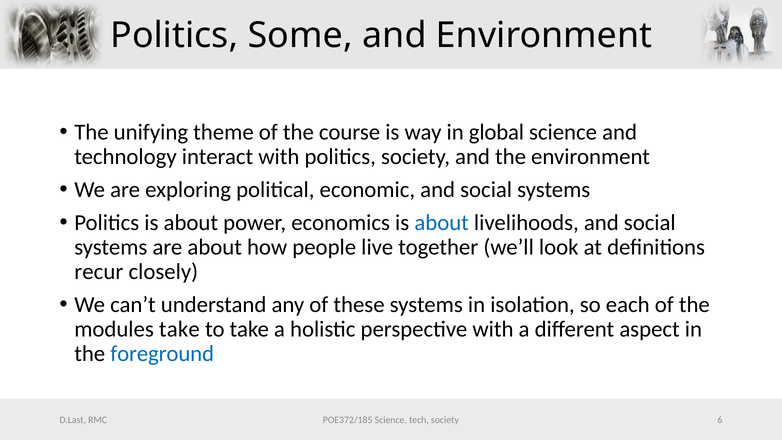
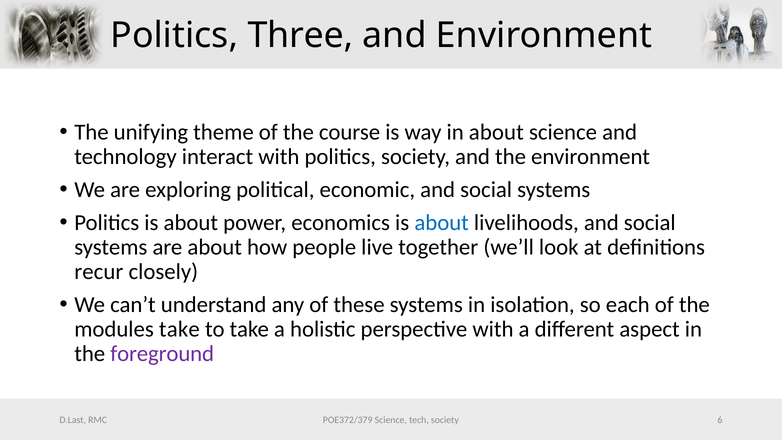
Some: Some -> Three
in global: global -> about
foreground colour: blue -> purple
POE372/185: POE372/185 -> POE372/379
